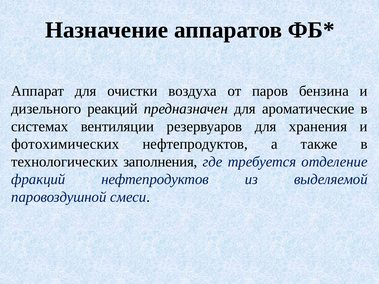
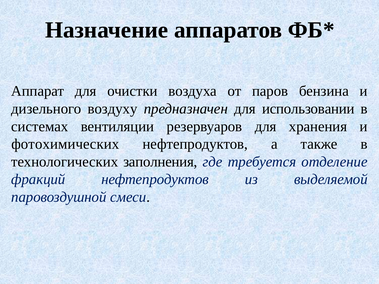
реакций: реакций -> воздуху
ароматические: ароматические -> использовании
